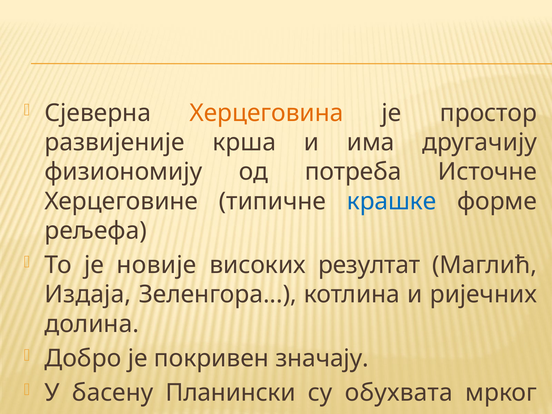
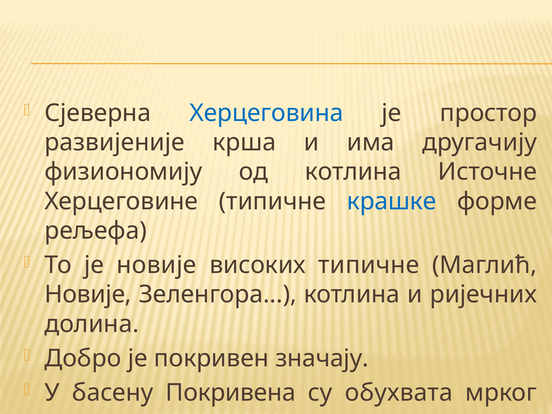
Херцеговина colour: orange -> blue
од потреба: потреба -> котлина
високих резултат: резултат -> типичне
Издаја at (88, 295): Издаја -> Новије
Планински: Планински -> Покривена
